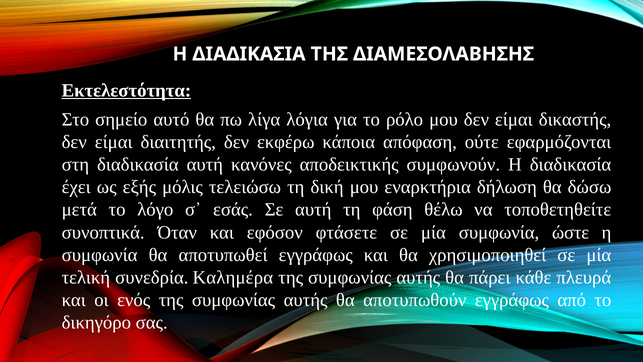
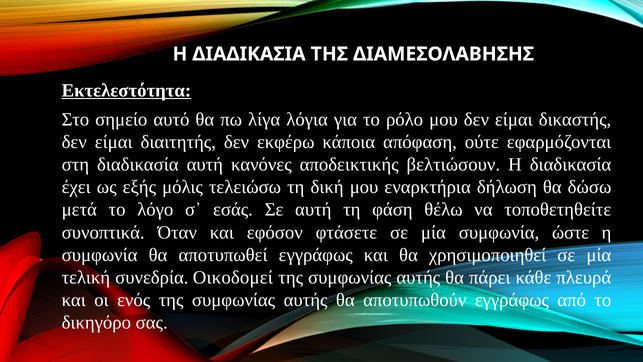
συμφωνούν: συμφωνούν -> βελτιώσουν
Καλημέρα: Καλημέρα -> Οικοδομεί
